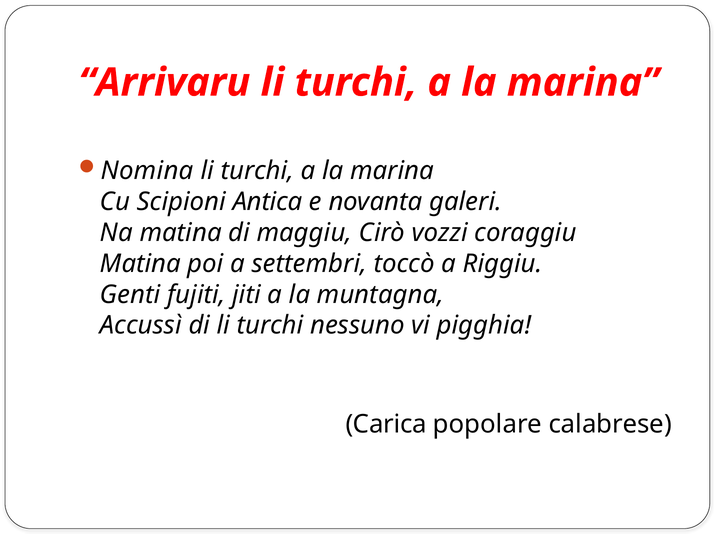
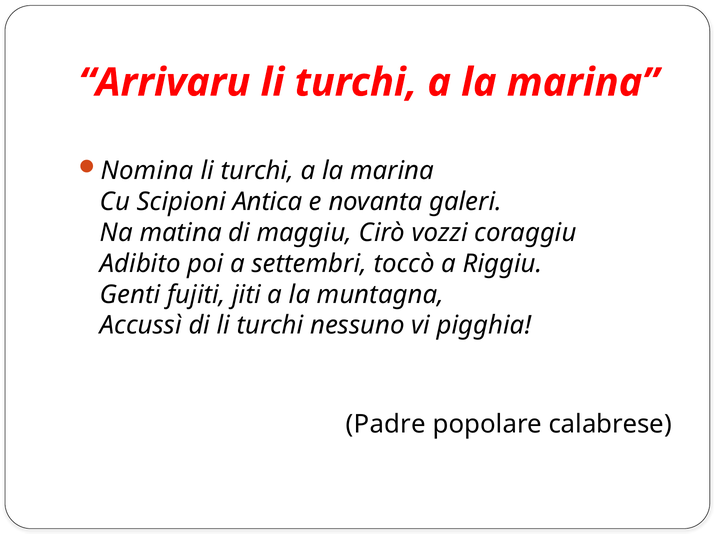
Matina at (140, 264): Matina -> Adibito
Carica: Carica -> Padre
